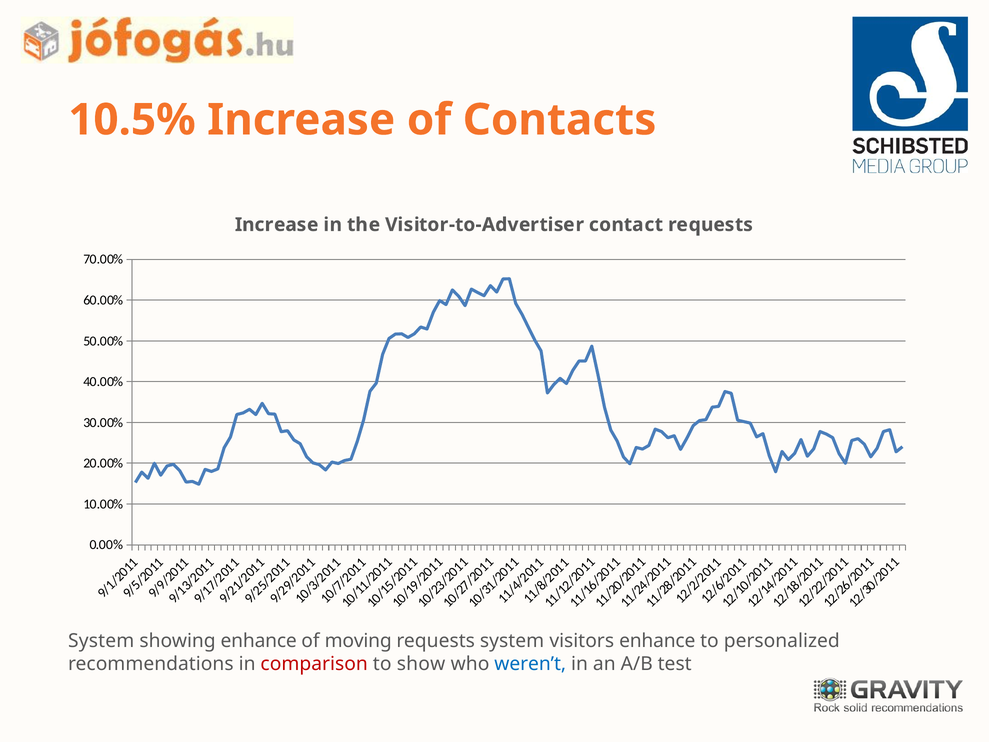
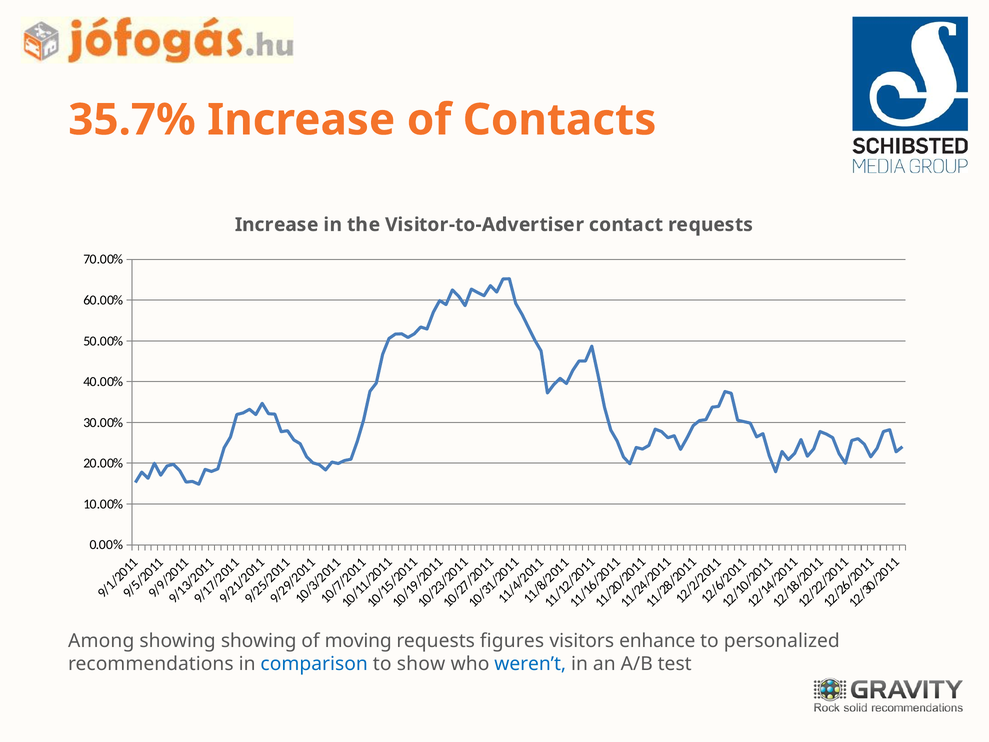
10.5%: 10.5% -> 35.7%
System at (101, 641): System -> Among
showing enhance: enhance -> showing
requests system: system -> figures
comparison colour: red -> blue
